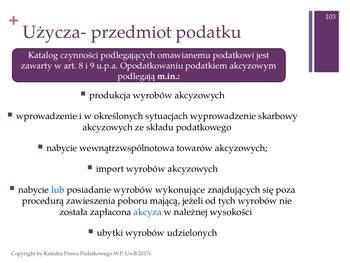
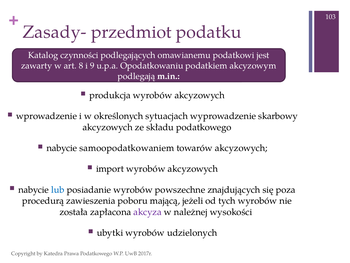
Użycza-: Użycza- -> Zasady-
wewnątrzwspólnotowa: wewnątrzwspólnotowa -> samoopodatkowaniem
wykonujące: wykonujące -> powszechne
akcyza colour: blue -> purple
